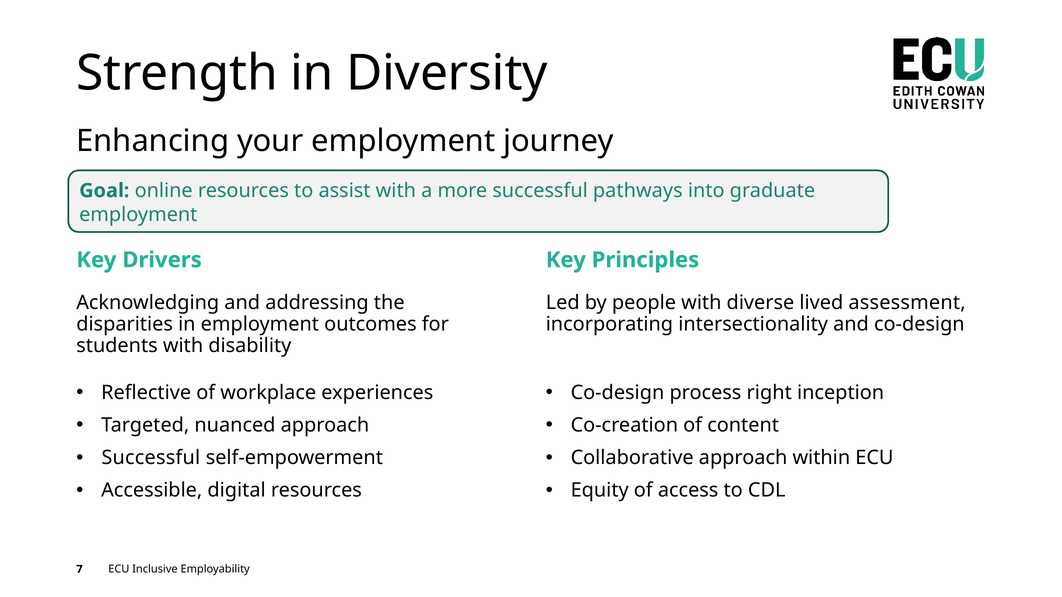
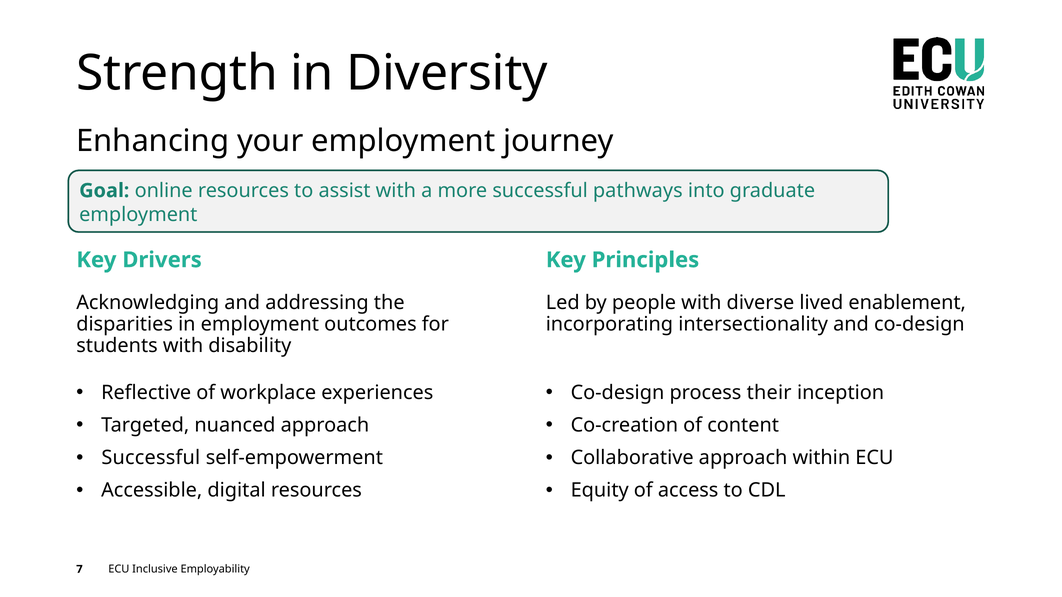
assessment: assessment -> enablement
right: right -> their
